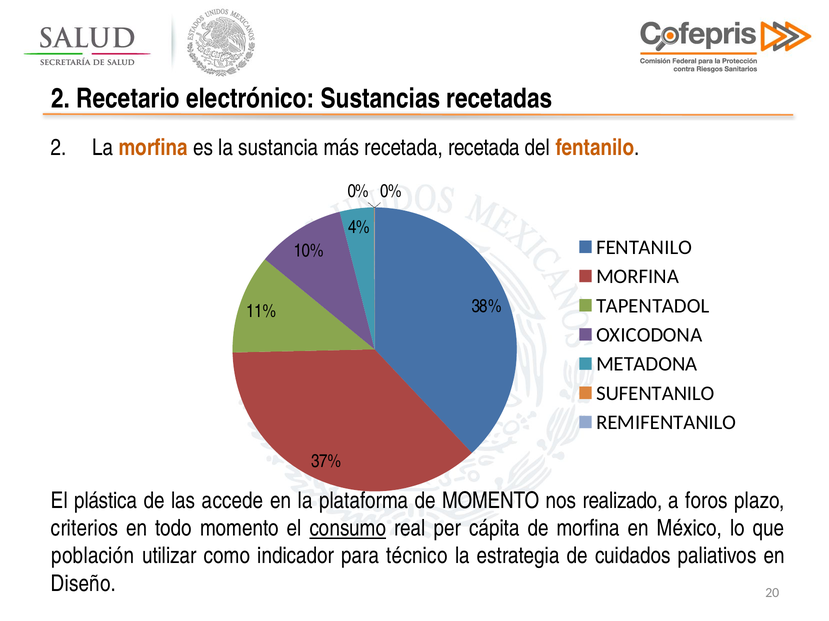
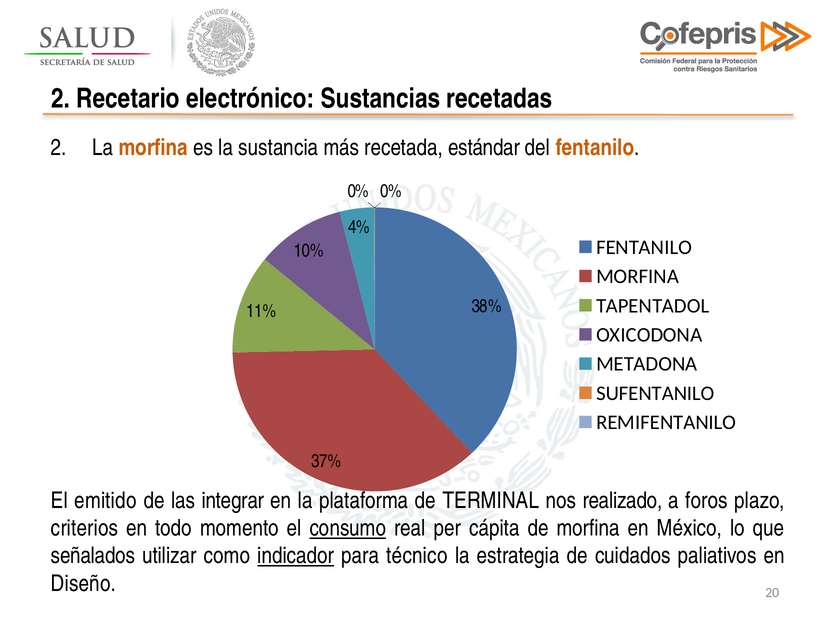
recetada recetada: recetada -> estándar
plástica: plástica -> emitido
accede: accede -> integrar
de MOMENTO: MOMENTO -> TERMINAL
población: población -> señalados
indicador underline: none -> present
